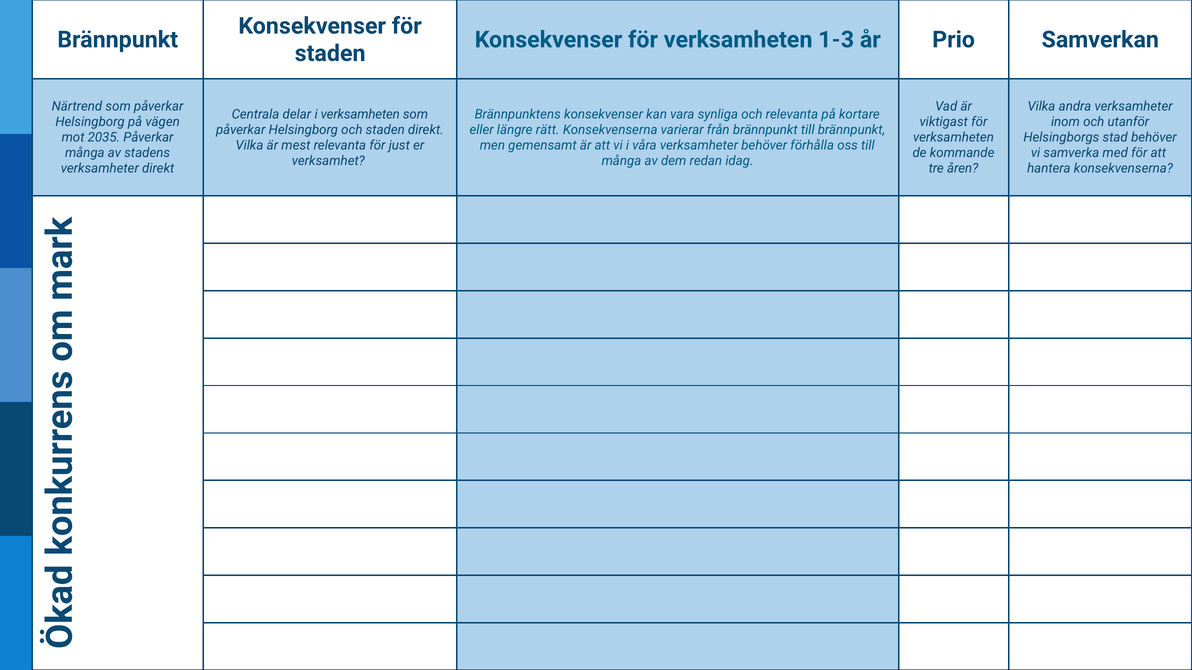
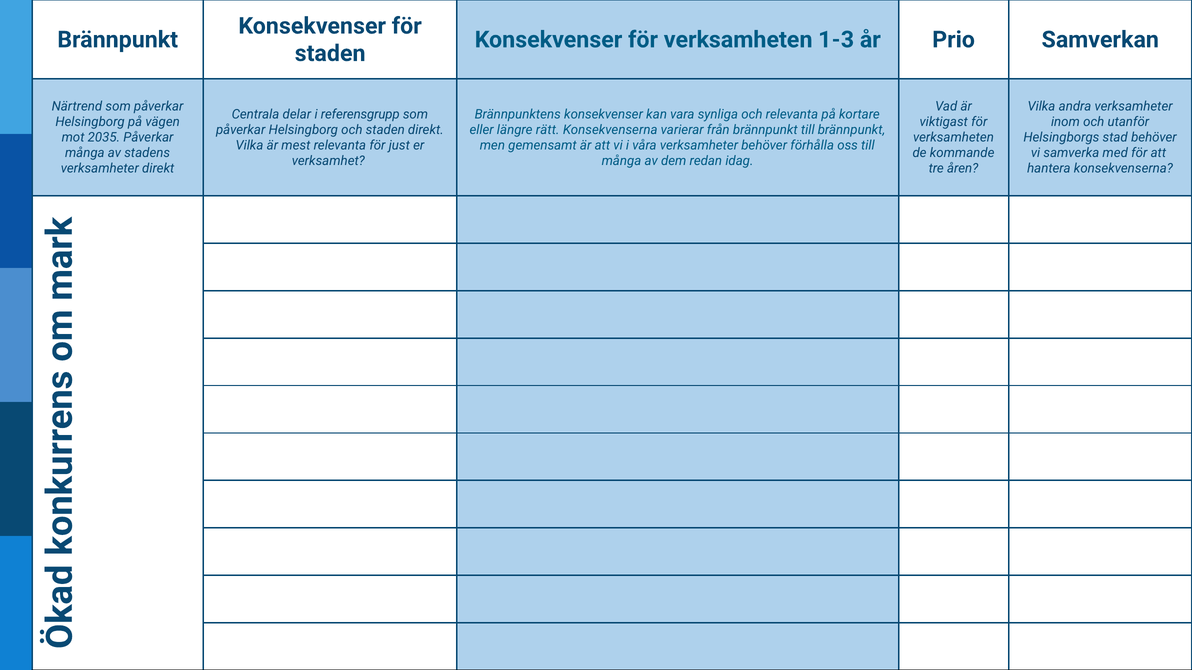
i verksamheten: verksamheten -> referensgrupp
